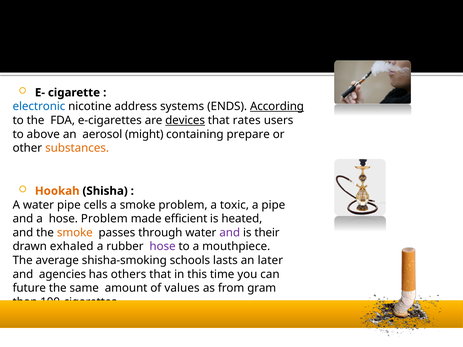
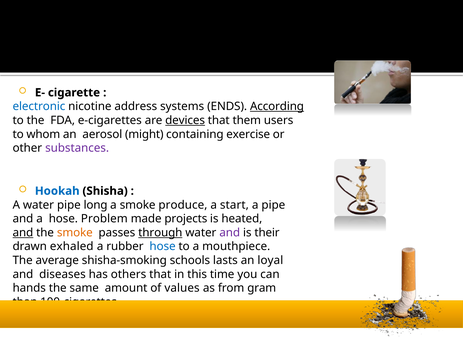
rates: rates -> them
above: above -> whom
prepare: prepare -> exercise
substances colour: orange -> purple
Hookah colour: orange -> blue
cells: cells -> long
smoke problem: problem -> produce
toxic: toxic -> start
efficient: efficient -> projects
and at (23, 233) underline: none -> present
through underline: none -> present
hose at (163, 247) colour: purple -> blue
later: later -> loyal
agencies: agencies -> diseases
future: future -> hands
